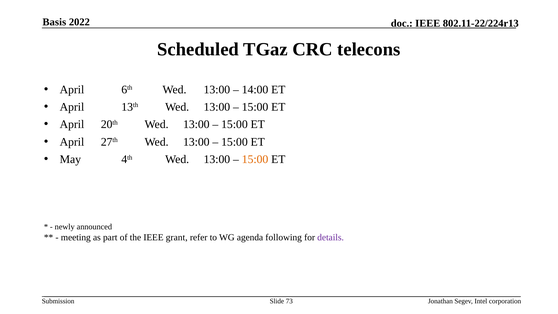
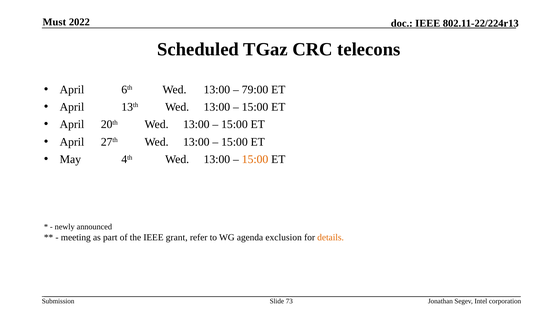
Basis: Basis -> Must
14:00: 14:00 -> 79:00
following: following -> exclusion
details colour: purple -> orange
